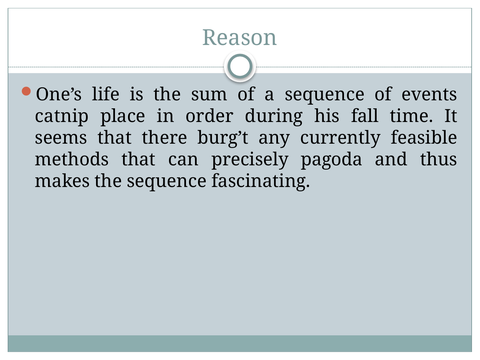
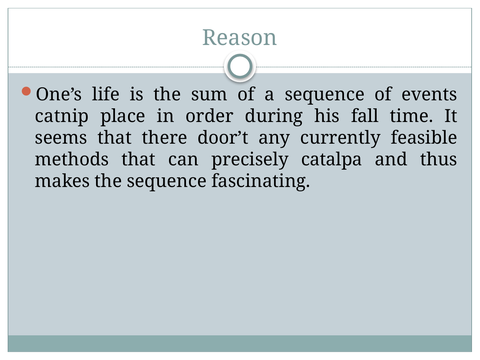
burg’t: burg’t -> door’t
pagoda: pagoda -> catalpa
